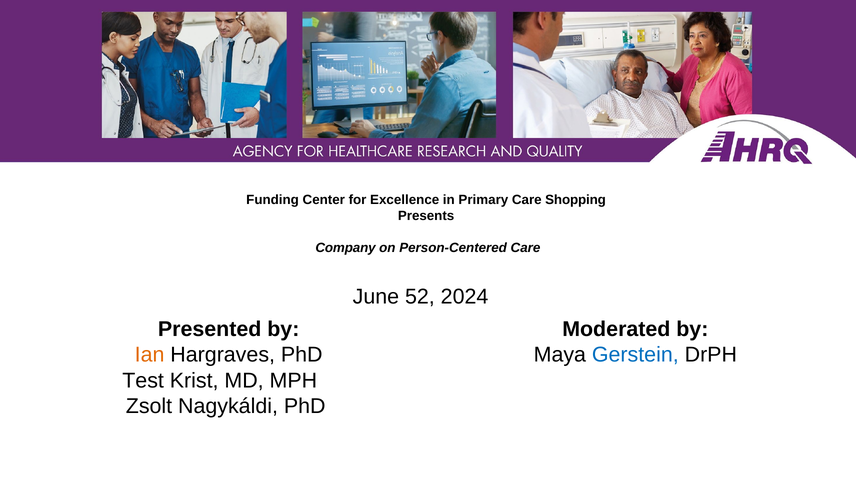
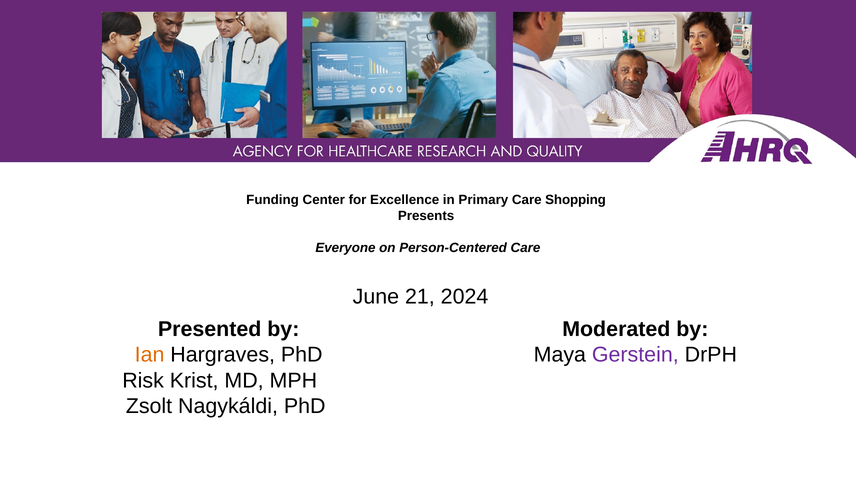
Company: Company -> Everyone
52: 52 -> 21
Gerstein colour: blue -> purple
Test: Test -> Risk
